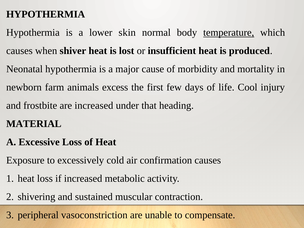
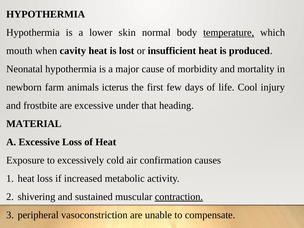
causes at (19, 51): causes -> mouth
shiver: shiver -> cavity
excess: excess -> icterus
are increased: increased -> excessive
contraction underline: none -> present
